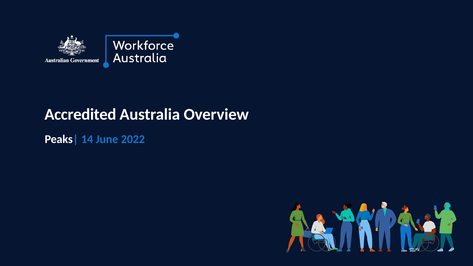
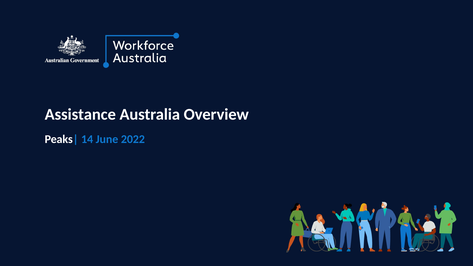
Accredited: Accredited -> Assistance
